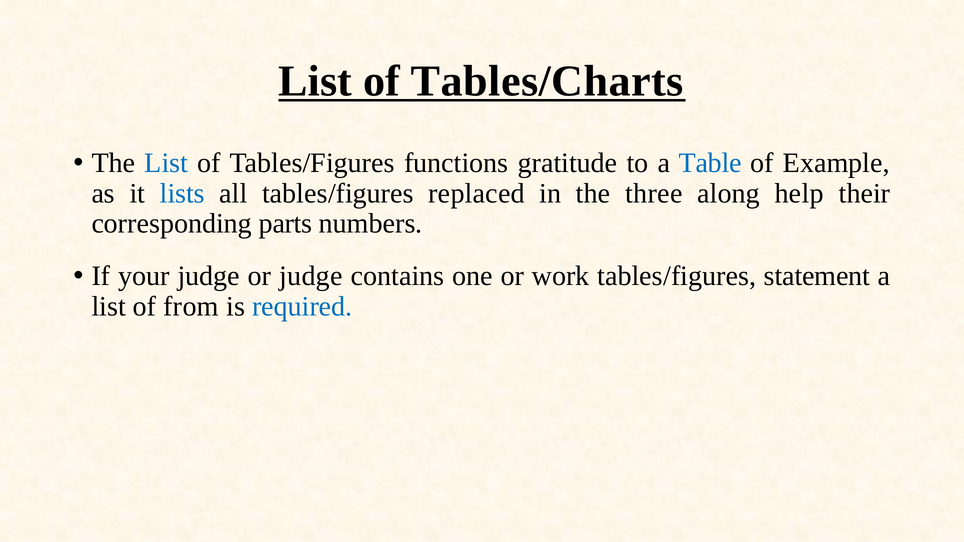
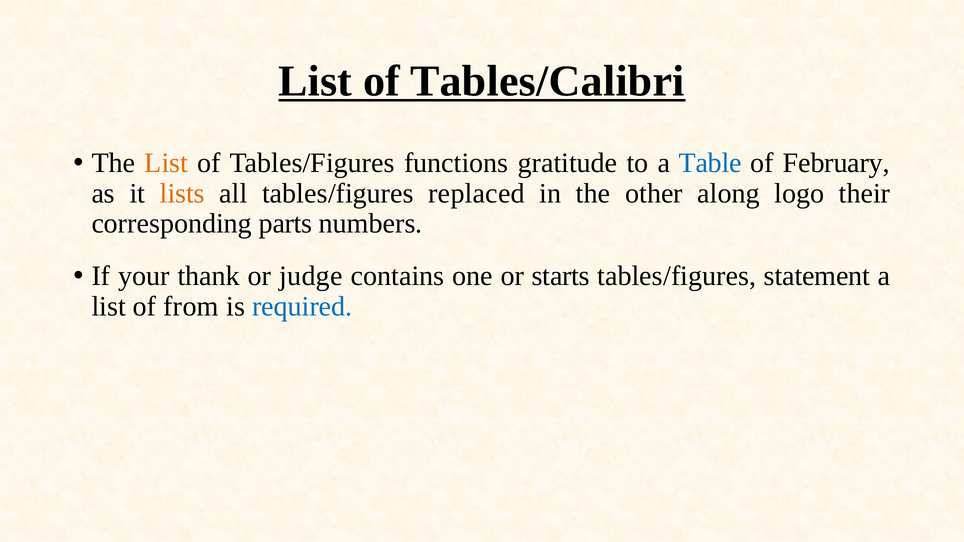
Tables/Charts: Tables/Charts -> Tables/Calibri
List at (166, 163) colour: blue -> orange
Example: Example -> February
lists colour: blue -> orange
three: three -> other
help: help -> logo
your judge: judge -> thank
work: work -> starts
